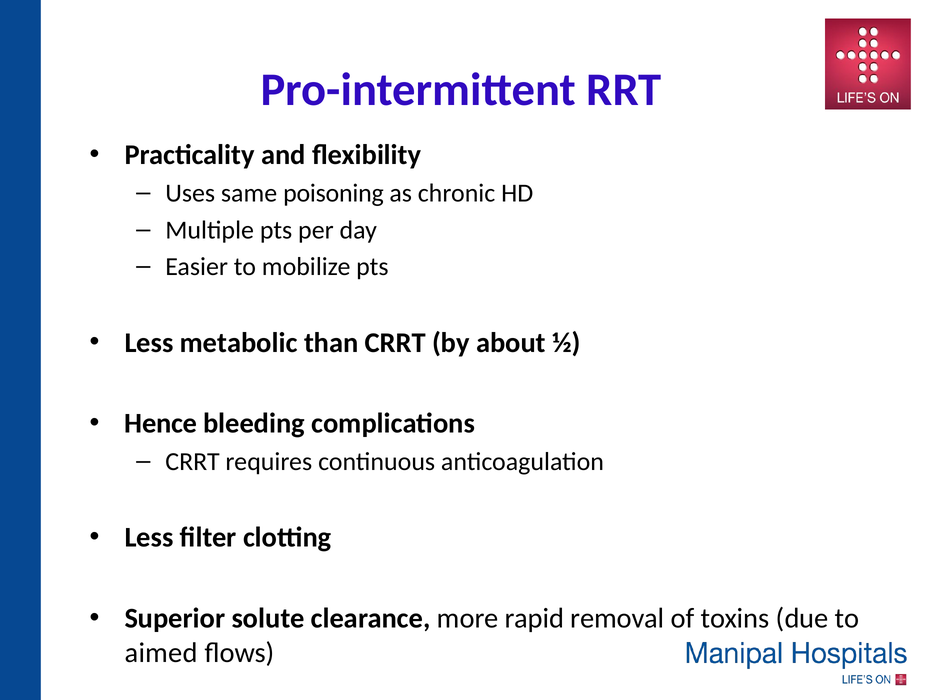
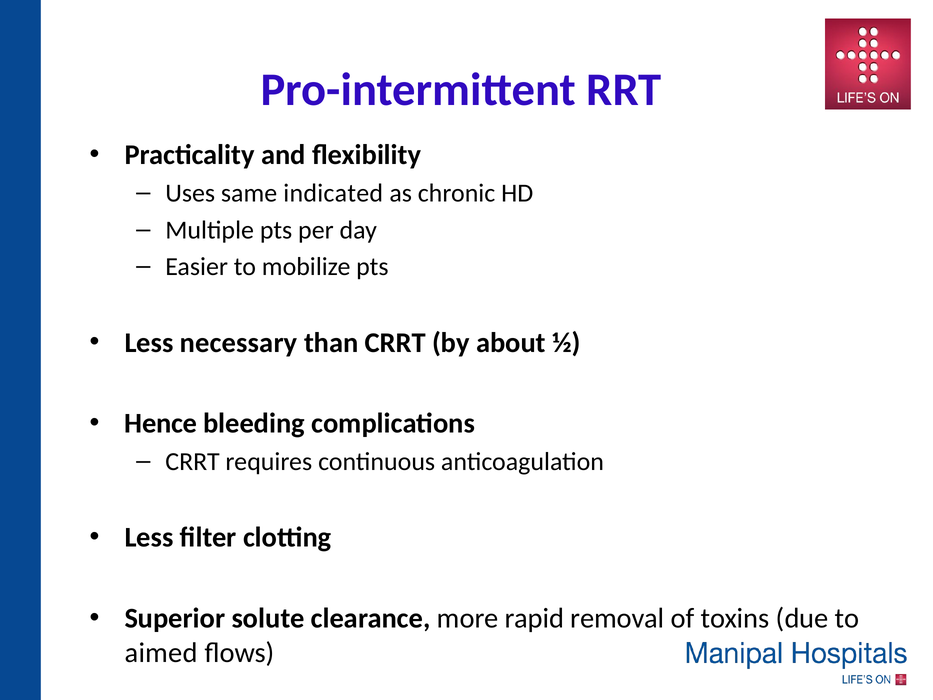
poisoning: poisoning -> indicated
metabolic: metabolic -> necessary
